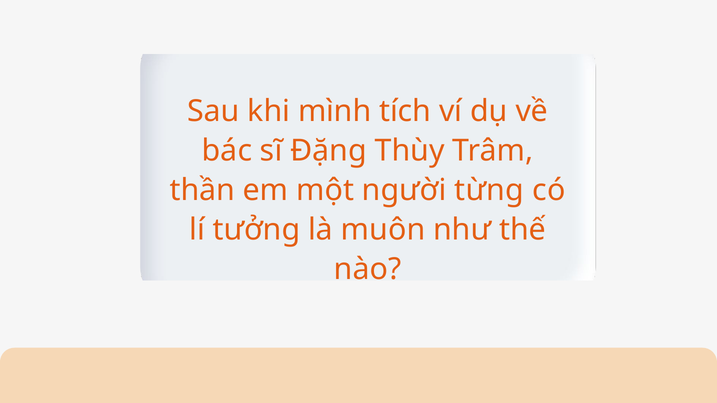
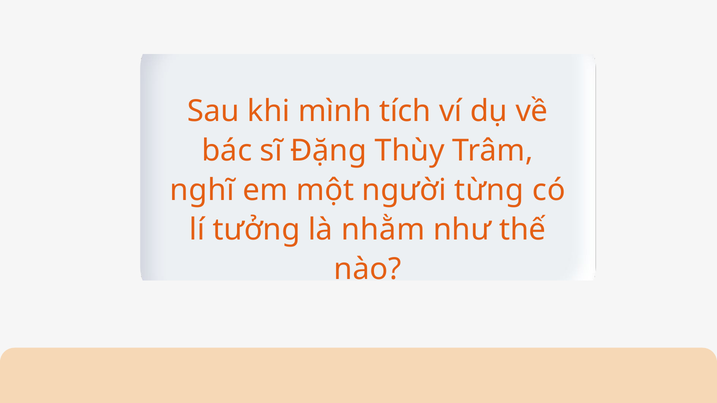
thần: thần -> nghĩ
muôn: muôn -> nhằm
